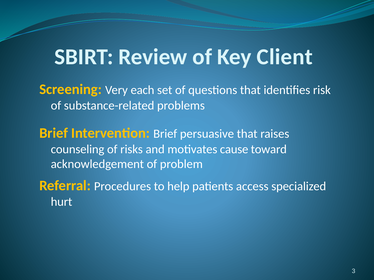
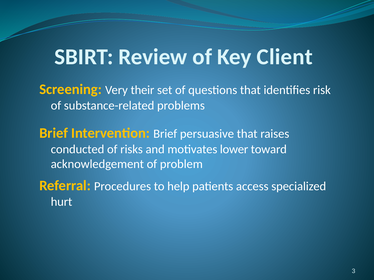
each: each -> their
counseling: counseling -> conducted
cause: cause -> lower
